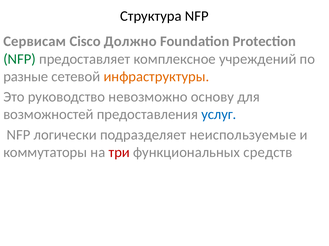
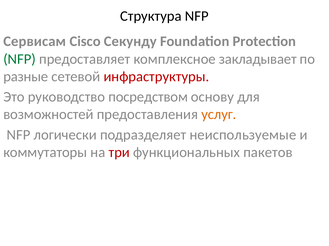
Должно: Должно -> Секунду
учреждений: учреждений -> закладывает
инфраструктуры colour: orange -> red
невозможно: невозможно -> посредством
услуг colour: blue -> orange
средств: средств -> пакетов
